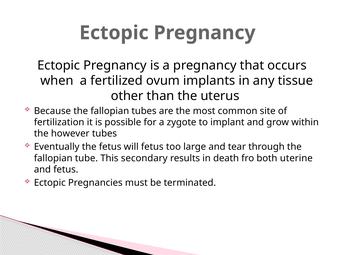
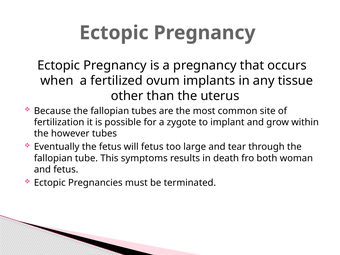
secondary: secondary -> symptoms
uterine: uterine -> woman
